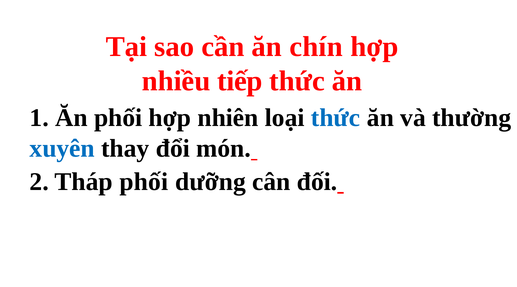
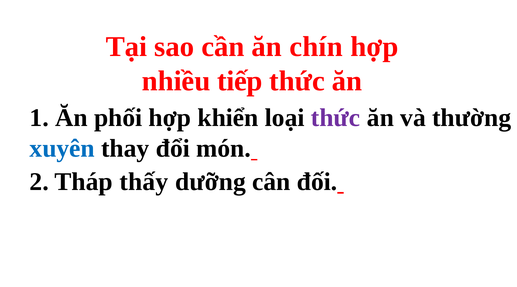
nhiên: nhiên -> khiển
thức at (336, 118) colour: blue -> purple
Tháp phối: phối -> thấy
